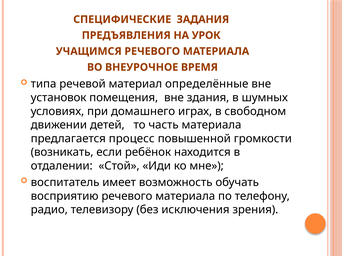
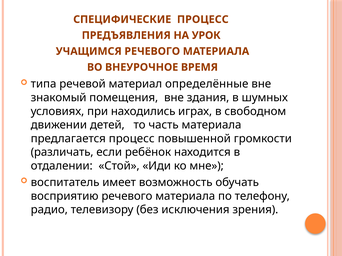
СПЕЦИФИЧЕСКИЕ ЗАДАНИЯ: ЗАДАНИЯ -> ПРОЦЕСС
установок: установок -> знакомый
домашнего: домашнего -> находились
возникать: возникать -> различать
